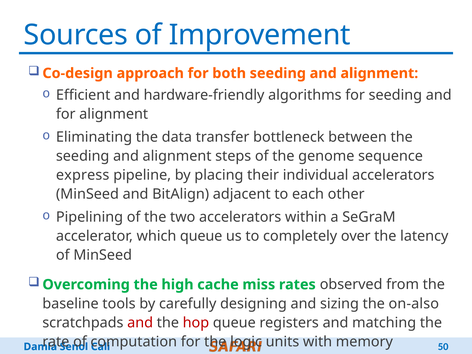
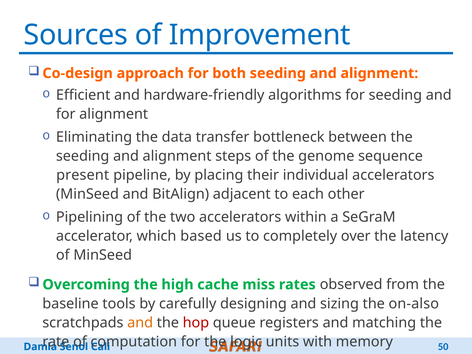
express: express -> present
which queue: queue -> based
and at (140, 323) colour: red -> orange
